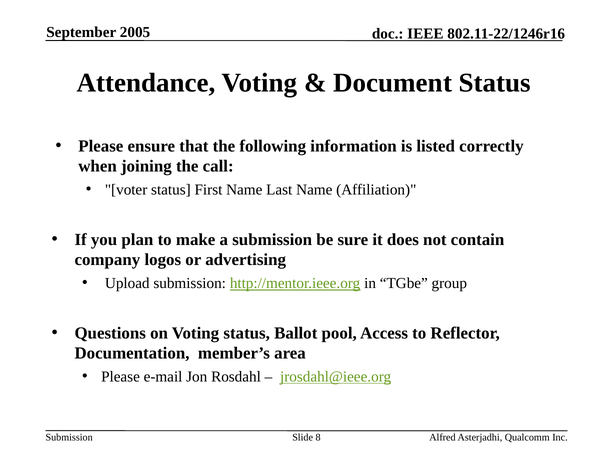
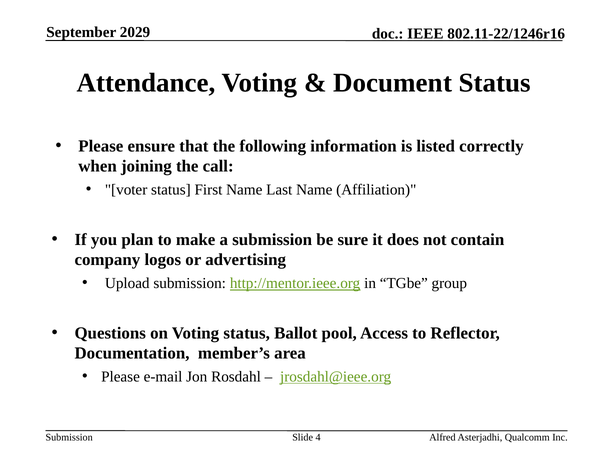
2005: 2005 -> 2029
8: 8 -> 4
